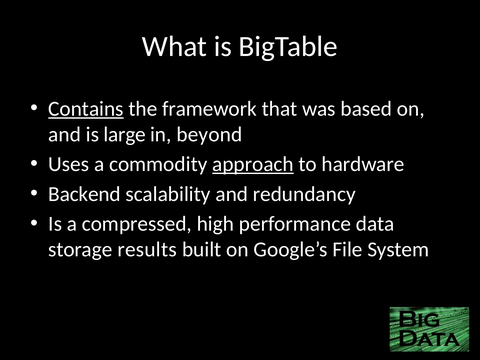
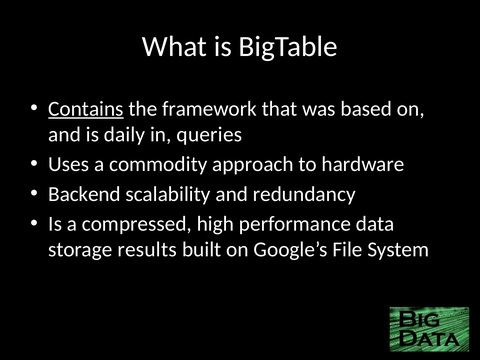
large: large -> daily
beyond: beyond -> queries
approach underline: present -> none
